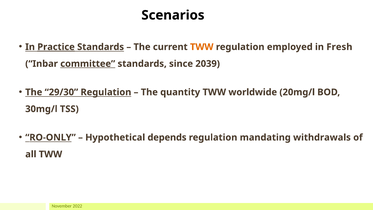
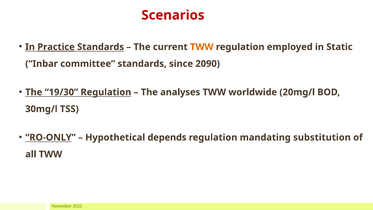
Scenarios colour: black -> red
Fresh: Fresh -> Static
committee underline: present -> none
2039: 2039 -> 2090
29/30: 29/30 -> 19/30
quantity: quantity -> analyses
withdrawals: withdrawals -> substitution
